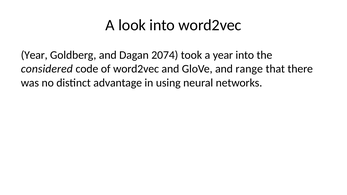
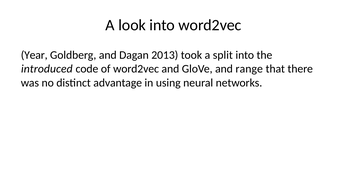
2074: 2074 -> 2013
a year: year -> split
considered: considered -> introduced
